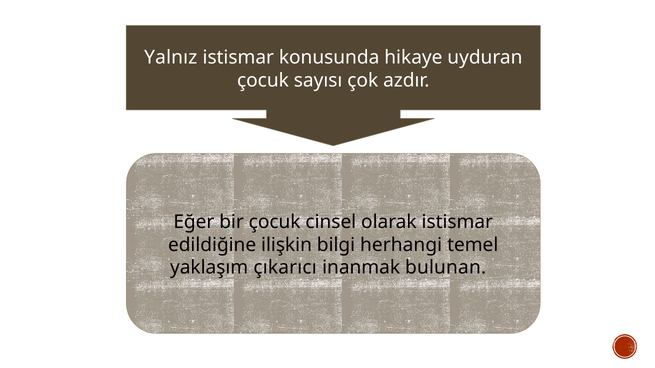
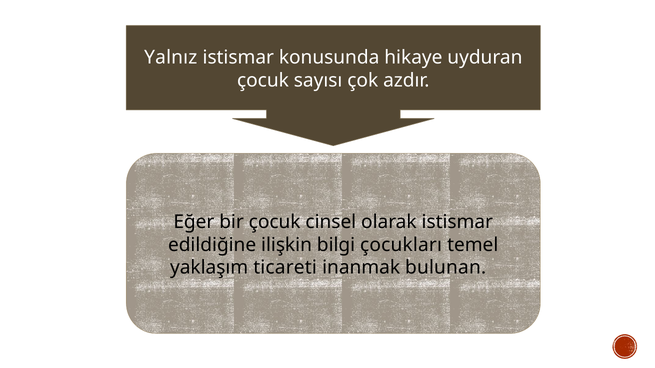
herhangi: herhangi -> çocukları
çıkarıcı: çıkarıcı -> ticareti
